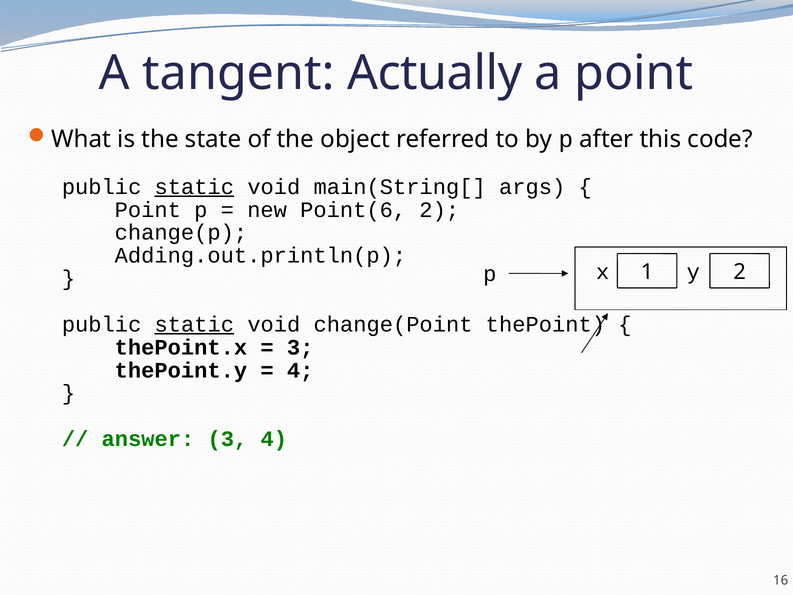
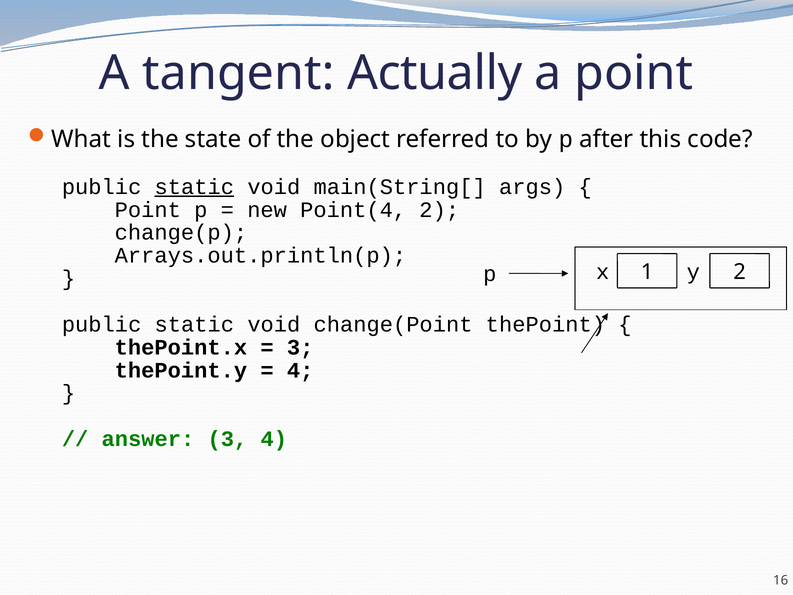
Point(6: Point(6 -> Point(4
Adding.out.println(p: Adding.out.println(p -> Arrays.out.println(p
static at (194, 324) underline: present -> none
